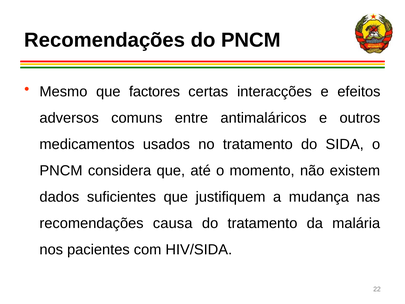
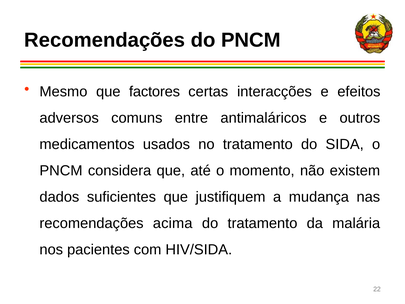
causa: causa -> acima
